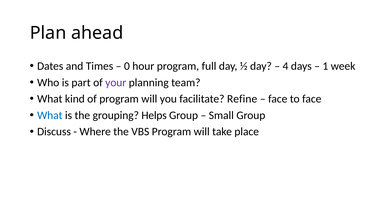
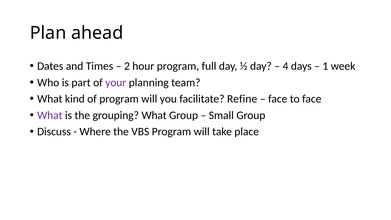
0: 0 -> 2
What at (50, 115) colour: blue -> purple
grouping Helps: Helps -> What
